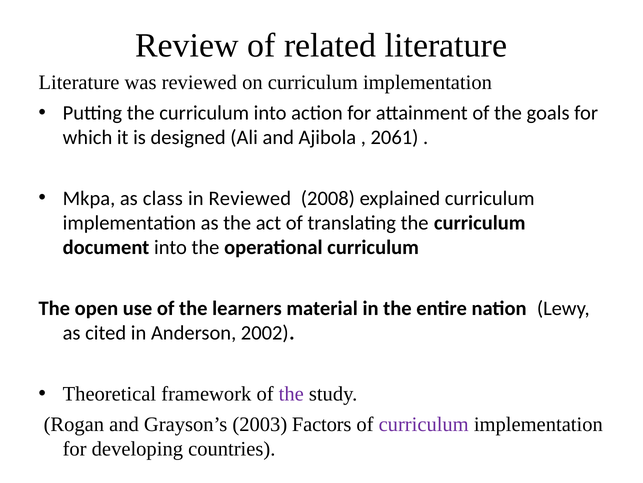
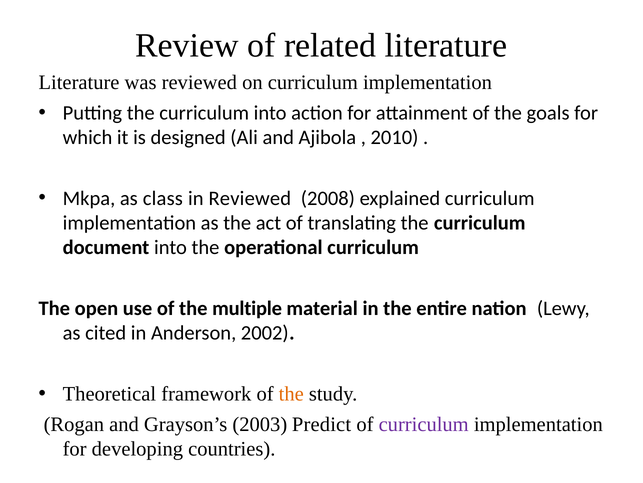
2061: 2061 -> 2010
learners: learners -> multiple
the at (291, 393) colour: purple -> orange
Factors: Factors -> Predict
